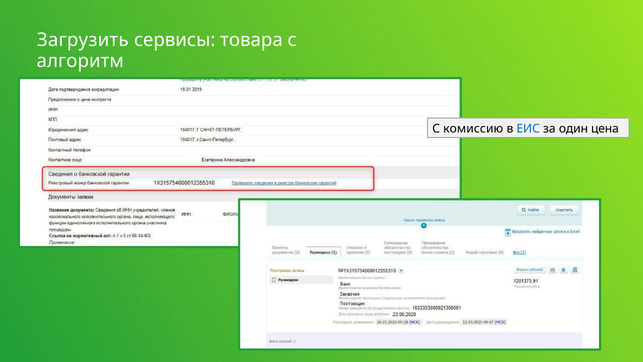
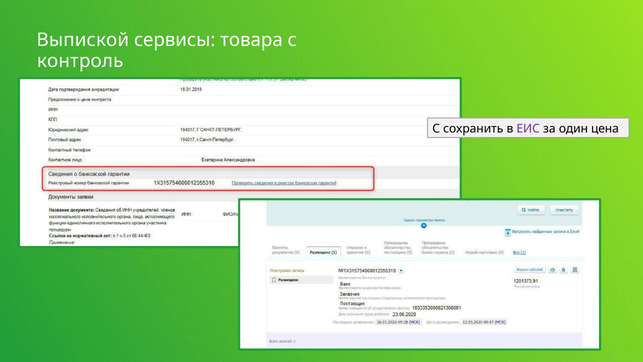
Загрузить: Загрузить -> Выпиской
алгоритм: алгоритм -> контроль
комиссию: комиссию -> сохранить
ЕИС colour: blue -> purple
